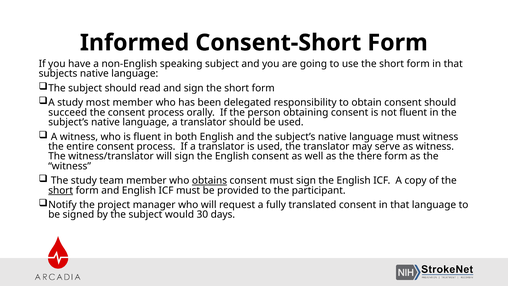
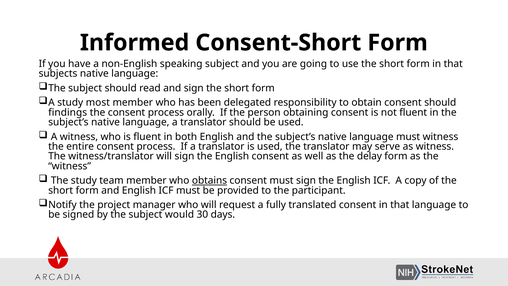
succeed: succeed -> findings
there: there -> delay
short at (61, 190) underline: present -> none
